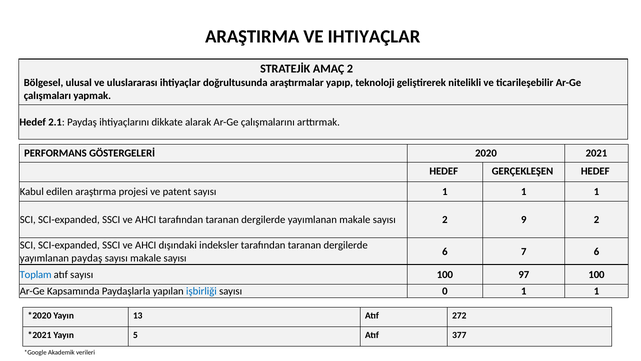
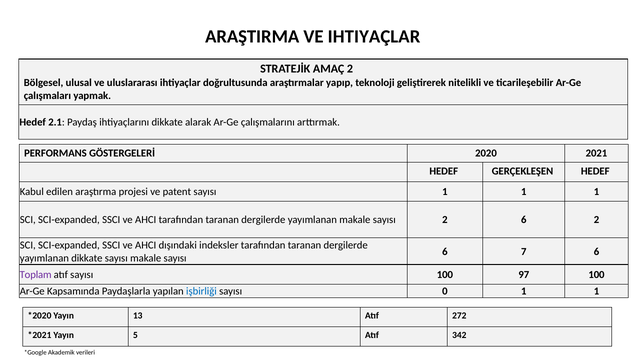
2 9: 9 -> 6
yayımlanan paydaş: paydaş -> dikkate
Toplam colour: blue -> purple
377: 377 -> 342
